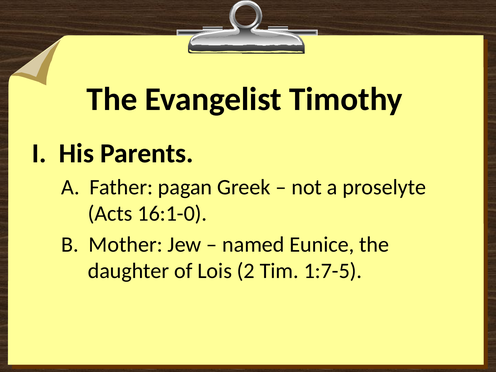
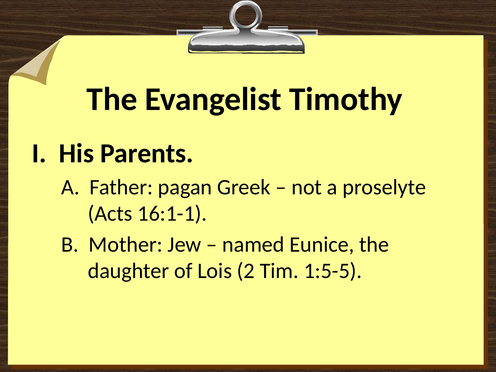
16:1-0: 16:1-0 -> 16:1-1
1:7-5: 1:7-5 -> 1:5-5
